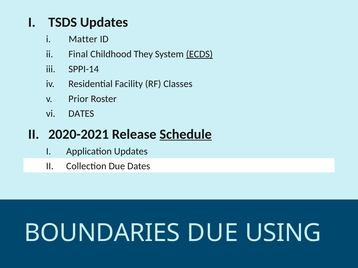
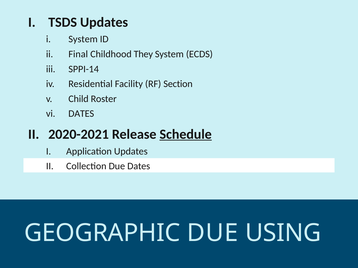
Matter at (83, 39): Matter -> System
ECDS underline: present -> none
Classes: Classes -> Section
Prior: Prior -> Child
BOUNDARIES: BOUNDARIES -> GEOGRAPHIC
